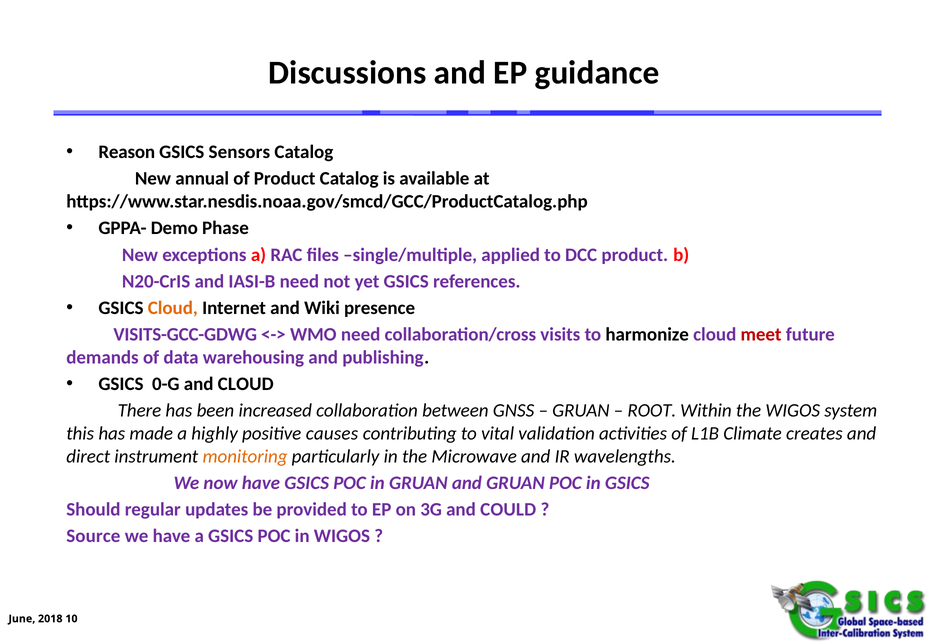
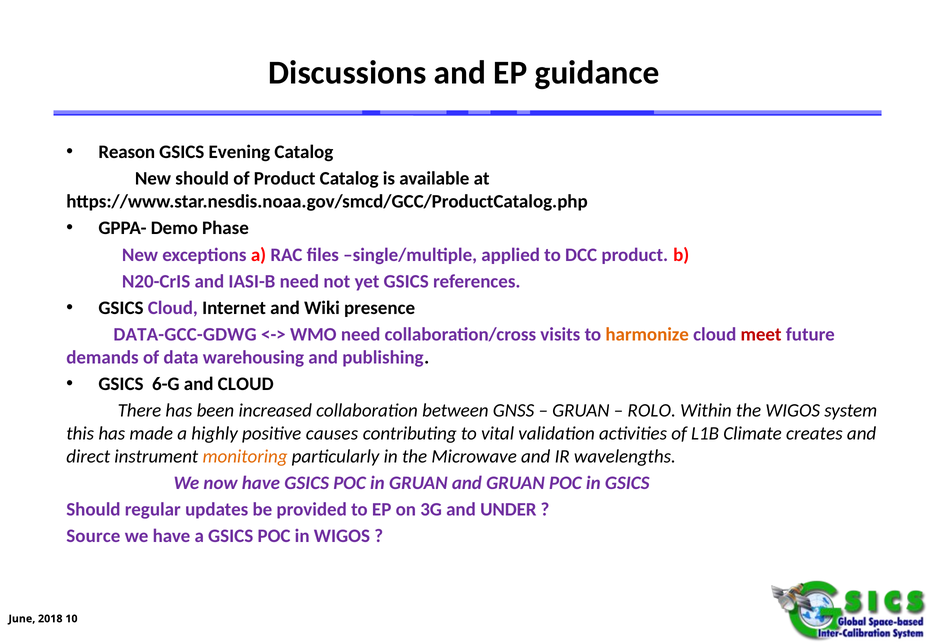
Sensors: Sensors -> Evening
New annual: annual -> should
Cloud at (173, 308) colour: orange -> purple
VISITS-GCC-GDWG: VISITS-GCC-GDWG -> DATA-GCC-GDWG
harmonize colour: black -> orange
0-G: 0-G -> 6-G
ROOT: ROOT -> ROLO
COULD: COULD -> UNDER
